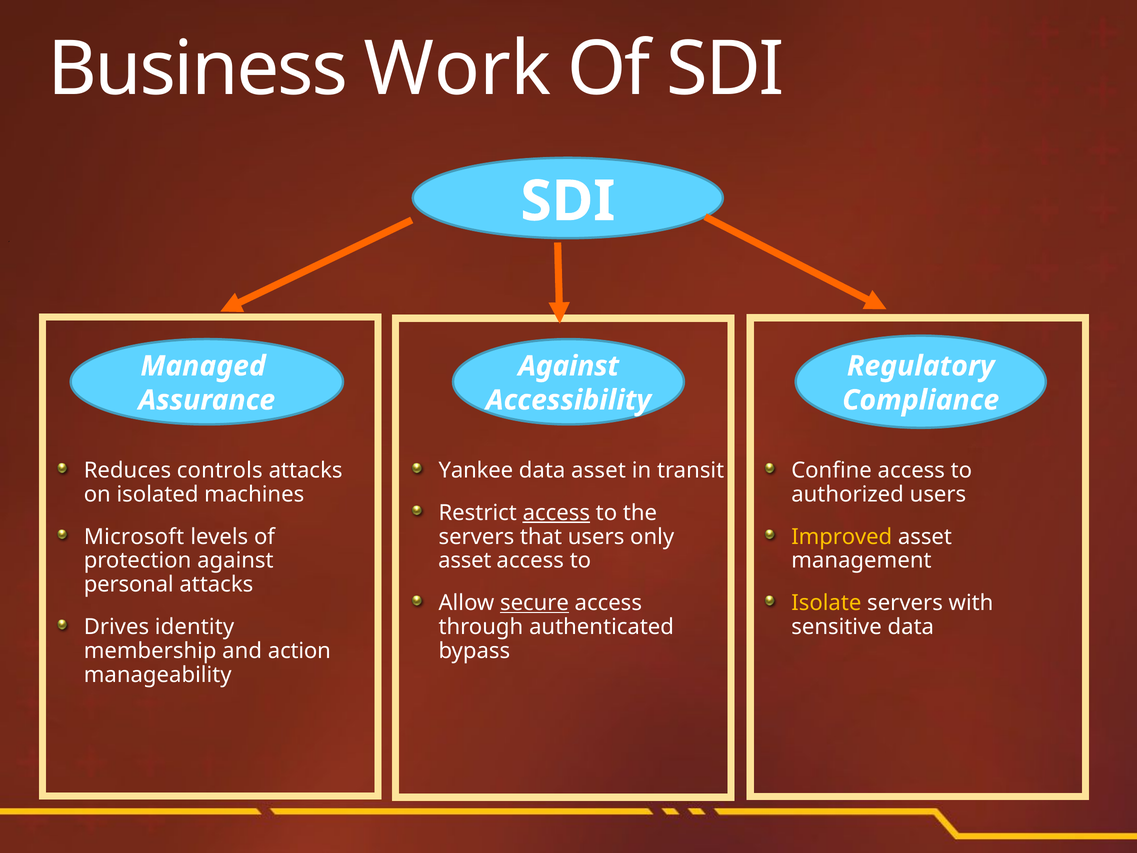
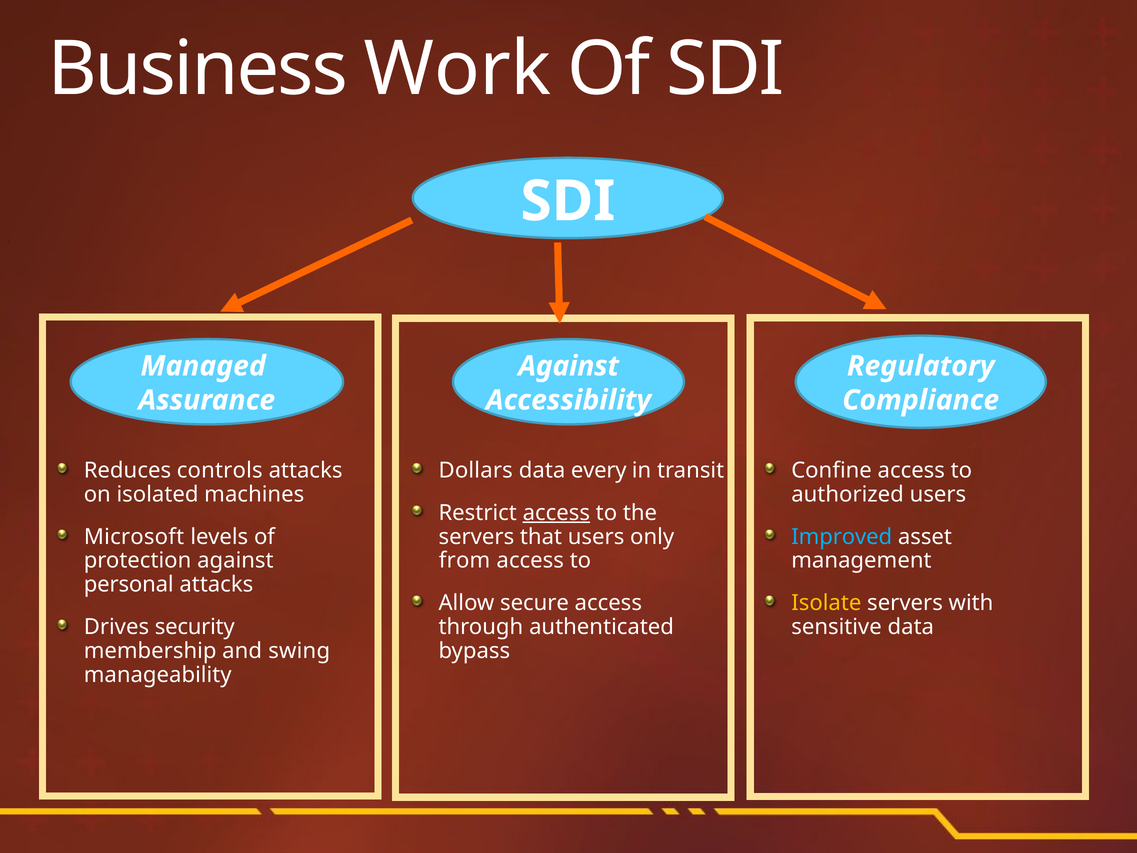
Yankee: Yankee -> Dollars
data asset: asset -> every
Improved colour: yellow -> light blue
asset at (465, 560): asset -> from
secure underline: present -> none
identity: identity -> security
action: action -> swing
